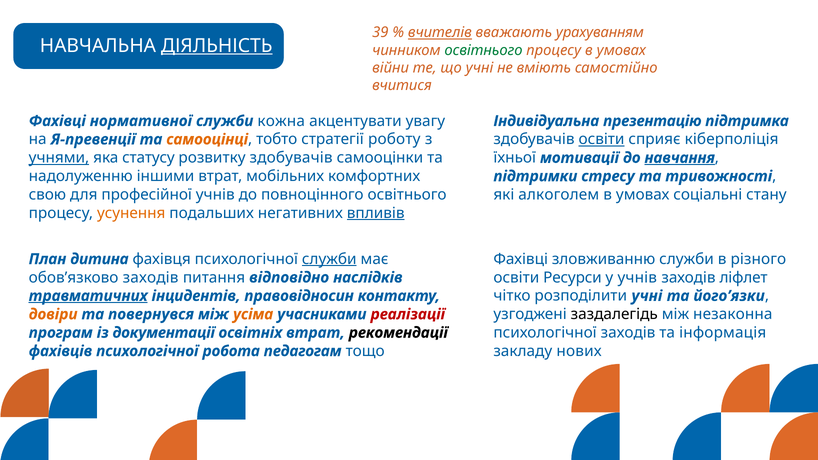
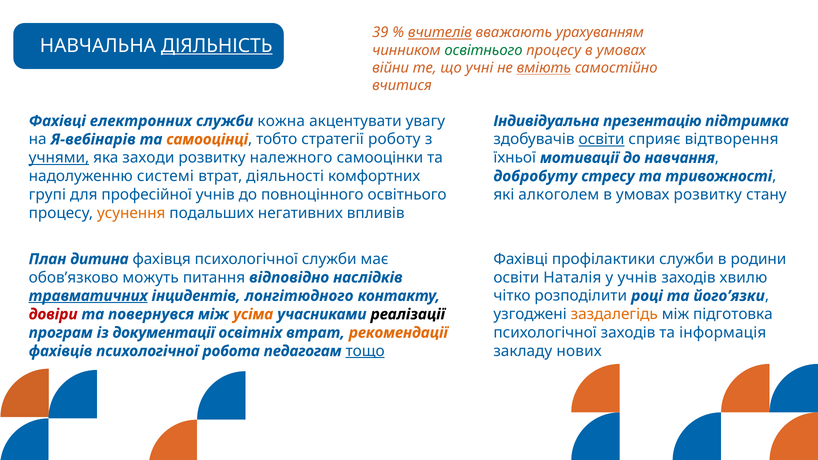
вміють underline: none -> present
нормативної: нормативної -> електронних
Я-превенції: Я-превенції -> Я-вебінарів
кіберполіція: кіберполіція -> відтворення
статусу: статусу -> заходи
розвитку здобувачів: здобувачів -> належного
навчання underline: present -> none
іншими: іншими -> системі
мобільних: мобільних -> діяльності
підтримки: підтримки -> добробуту
свою: свою -> групі
умовах соціальні: соціальні -> розвитку
впливів underline: present -> none
зловживанню: зловживанню -> профілактики
різного: різного -> родини
служби at (329, 259) underline: present -> none
обов’язково заходів: заходів -> можуть
Ресурси: Ресурси -> Наталія
ліфлет: ліфлет -> хвилю
розподілити учні: учні -> році
правовідносин: правовідносин -> лонгітюдного
заздалегідь colour: black -> orange
незаконна: незаконна -> підготовка
довіри colour: orange -> red
реалізації colour: red -> black
рекомендації colour: black -> orange
тощо underline: none -> present
